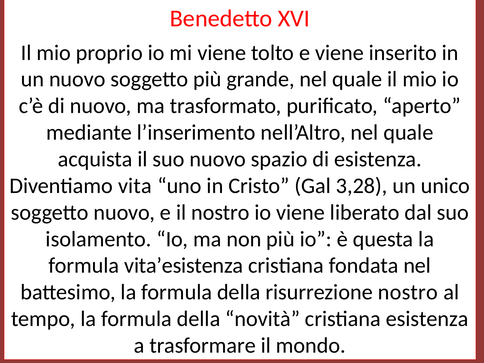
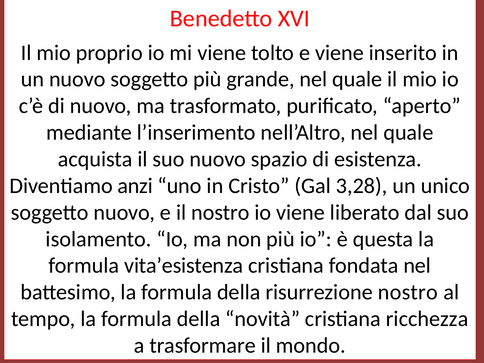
vita: vita -> anzi
cristiana esistenza: esistenza -> ricchezza
